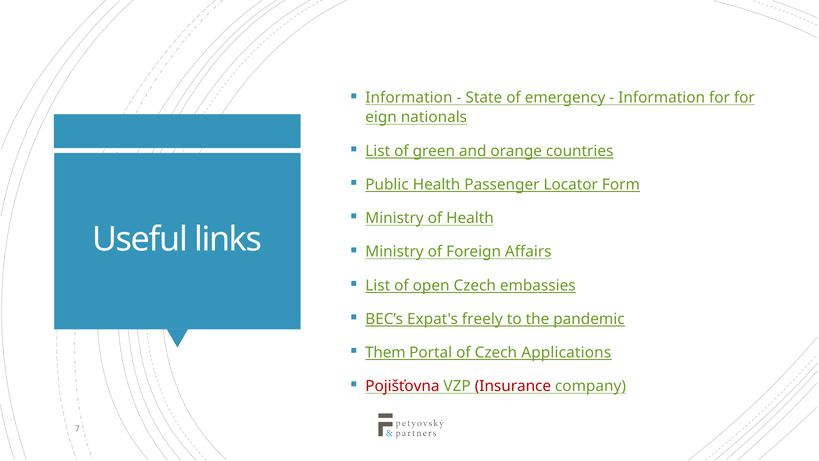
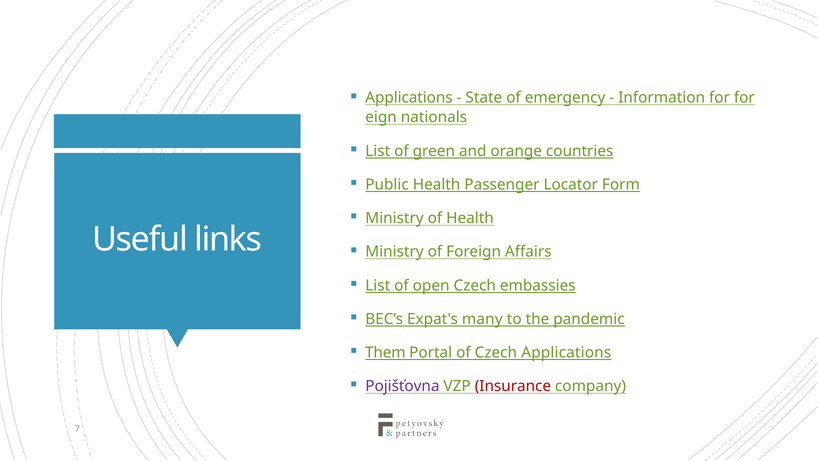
Information at (409, 98): Information -> Applications
freely: freely -> many
Pojišťovna colour: red -> purple
